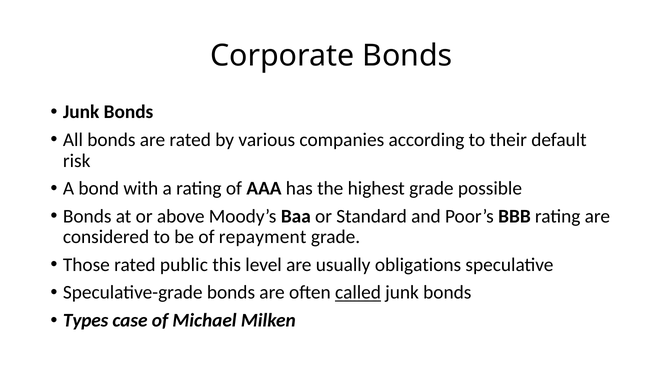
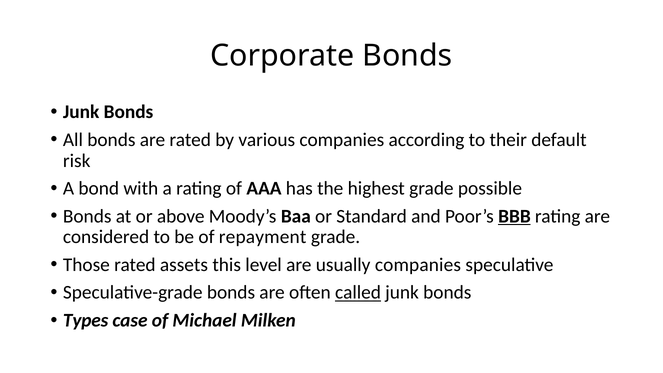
BBB underline: none -> present
public: public -> assets
usually obligations: obligations -> companies
